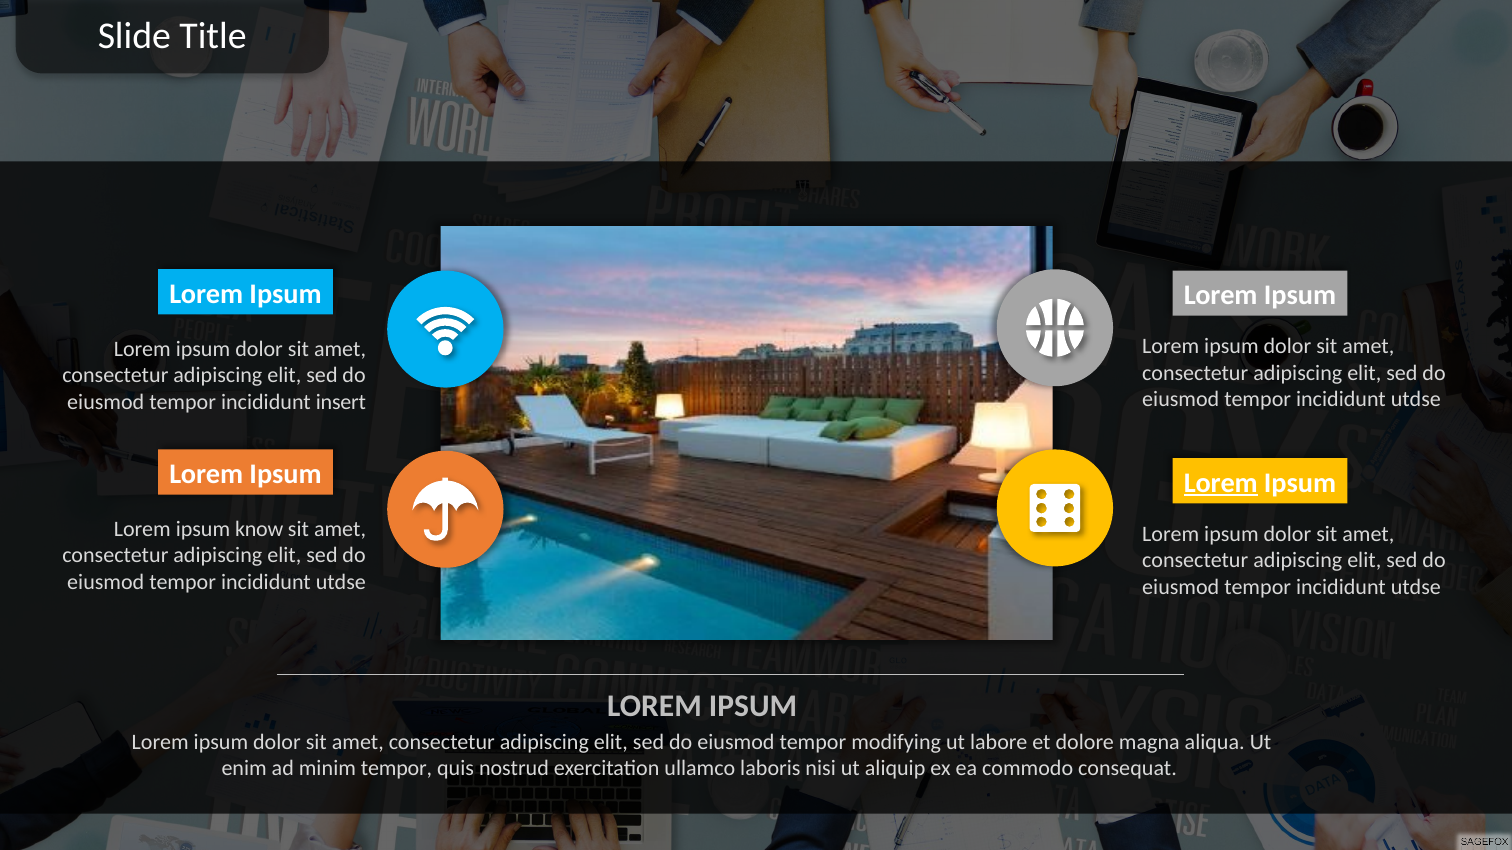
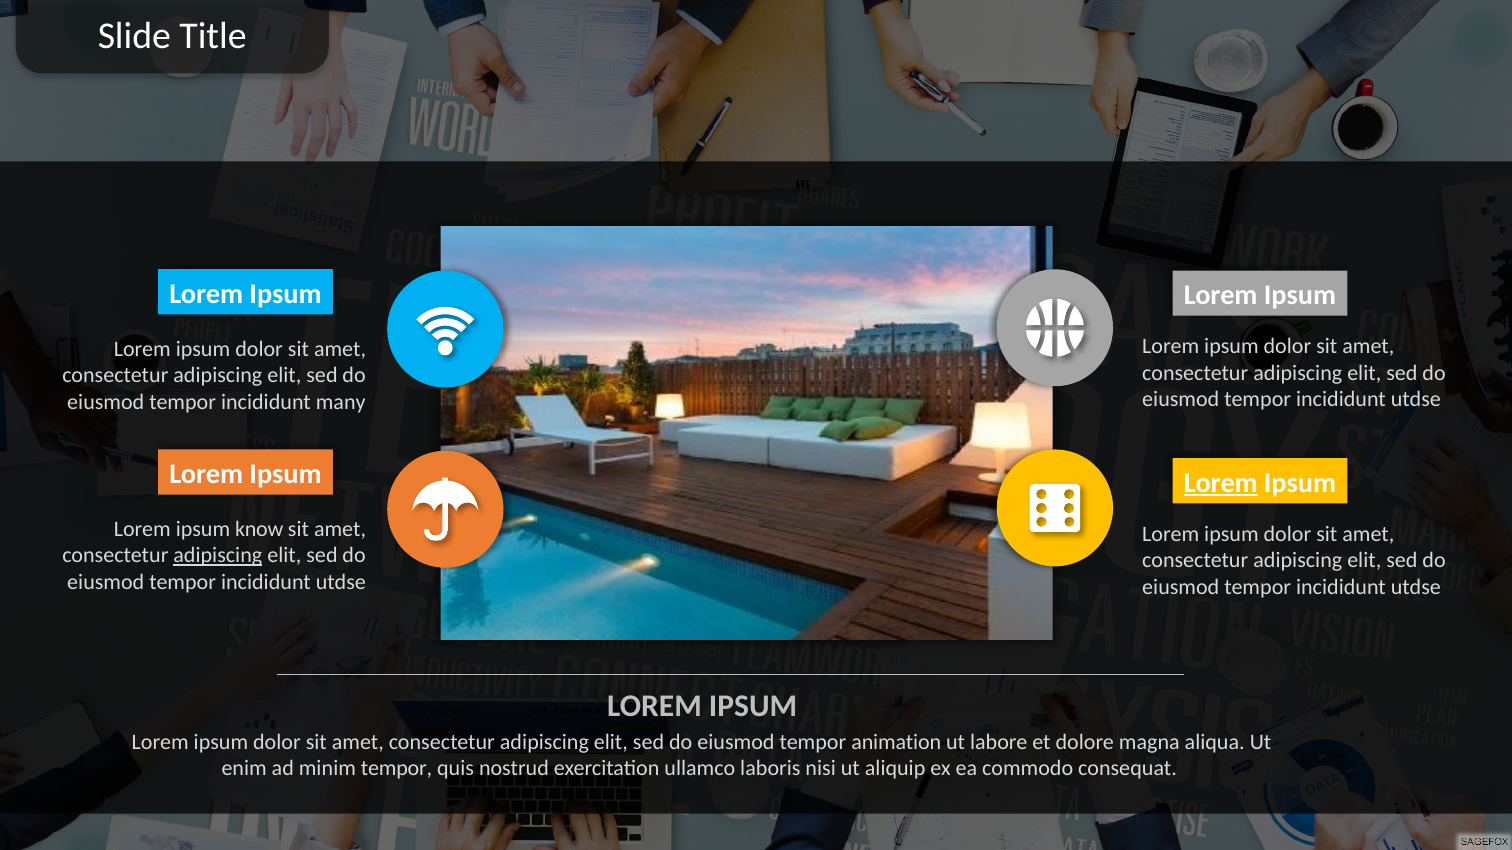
insert: insert -> many
adipiscing at (218, 556) underline: none -> present
modifying: modifying -> animation
